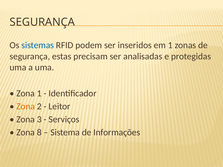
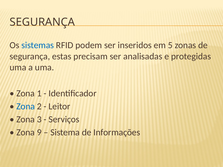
em 1: 1 -> 5
Zona at (26, 107) colour: orange -> blue
8: 8 -> 9
